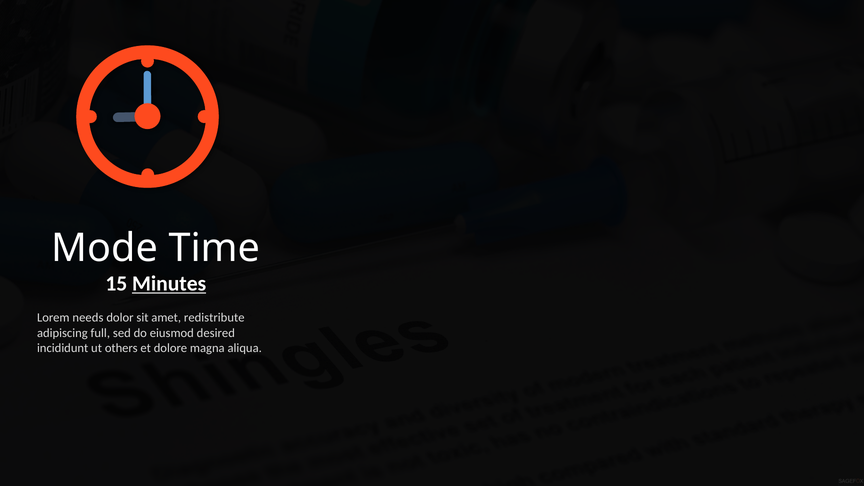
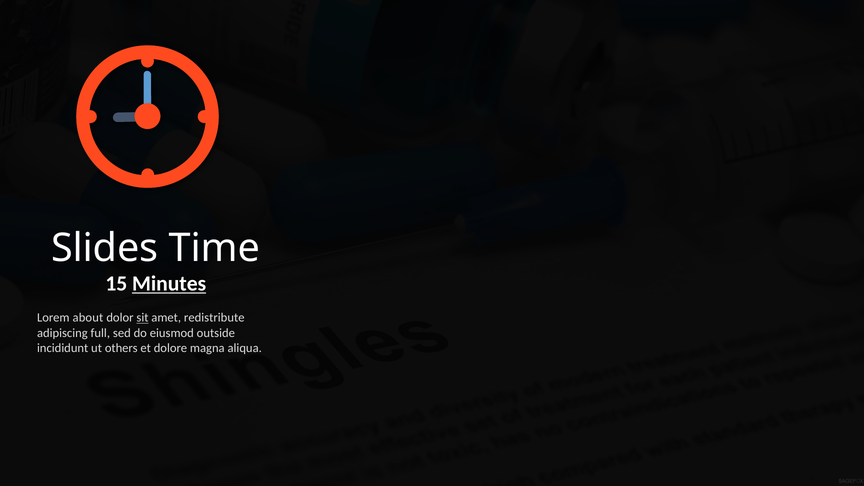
Mode: Mode -> Slides
needs: needs -> about
sit underline: none -> present
desired: desired -> outside
